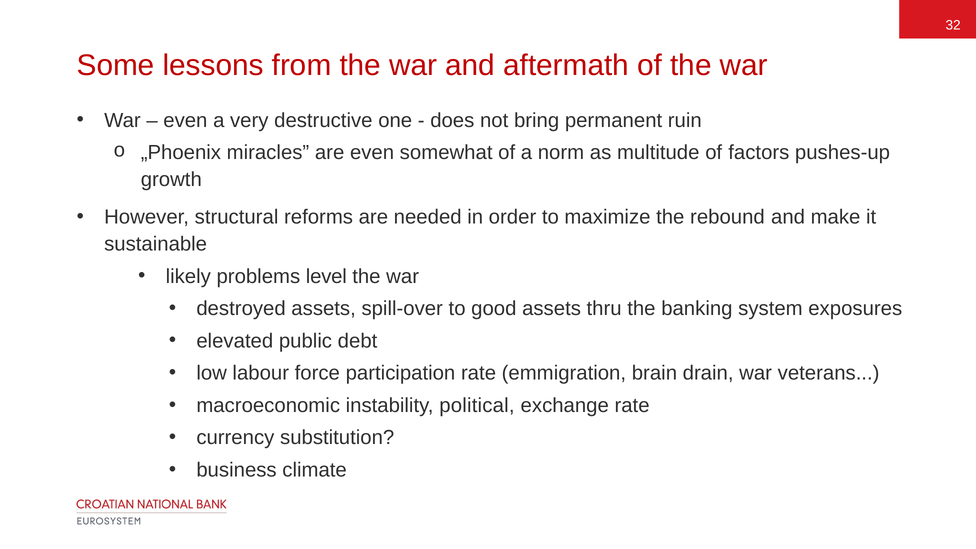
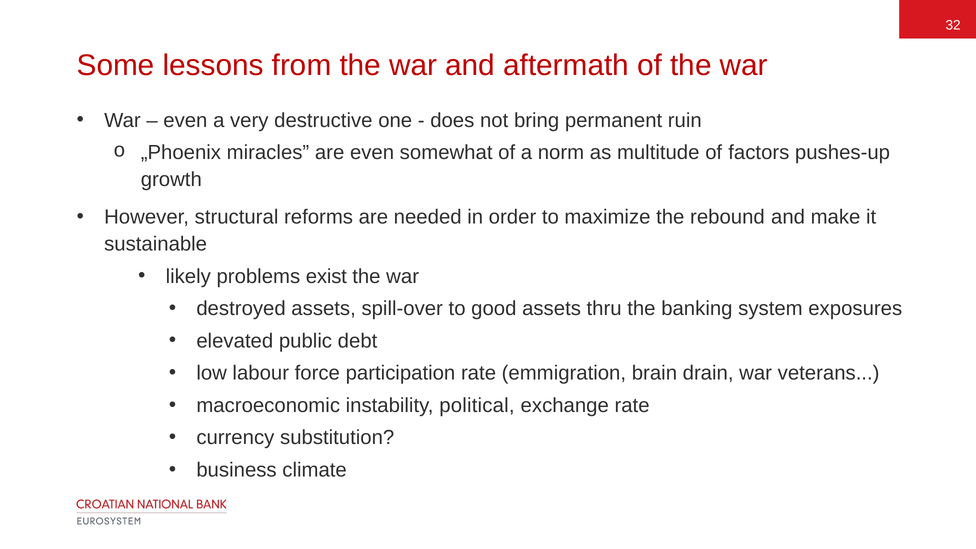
level: level -> exist
